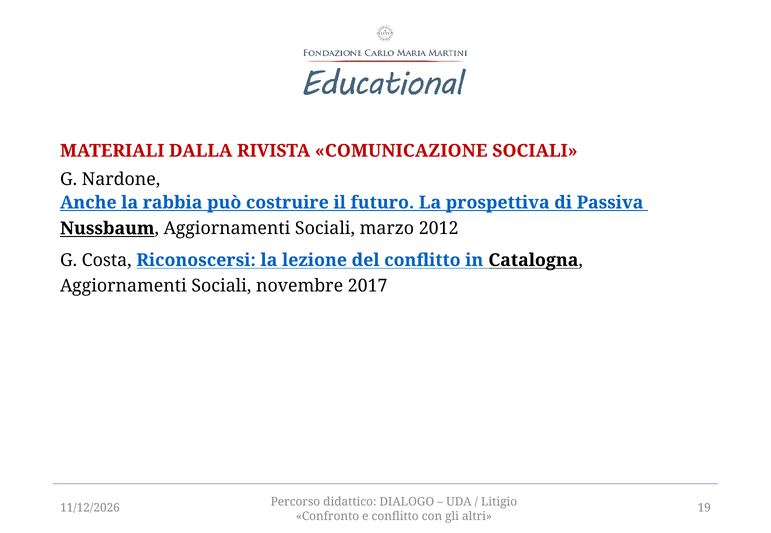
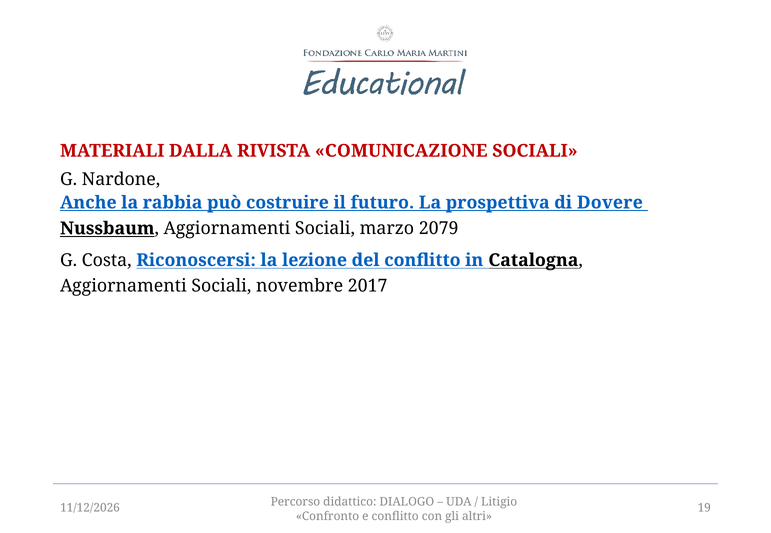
Passiva: Passiva -> Dovere
2012: 2012 -> 2079
